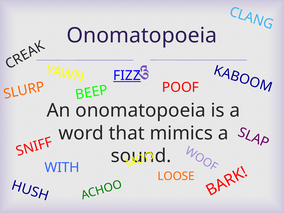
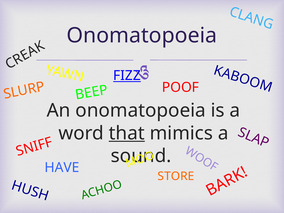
that underline: none -> present
WITH: WITH -> HAVE
LOOSE: LOOSE -> STORE
